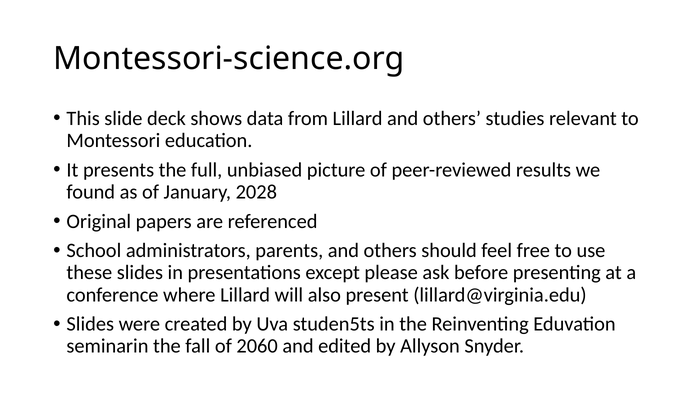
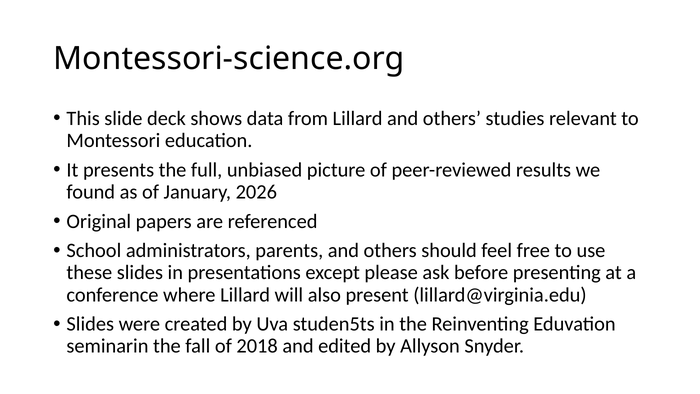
2028: 2028 -> 2026
2060: 2060 -> 2018
